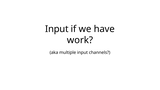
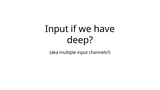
work: work -> deep
